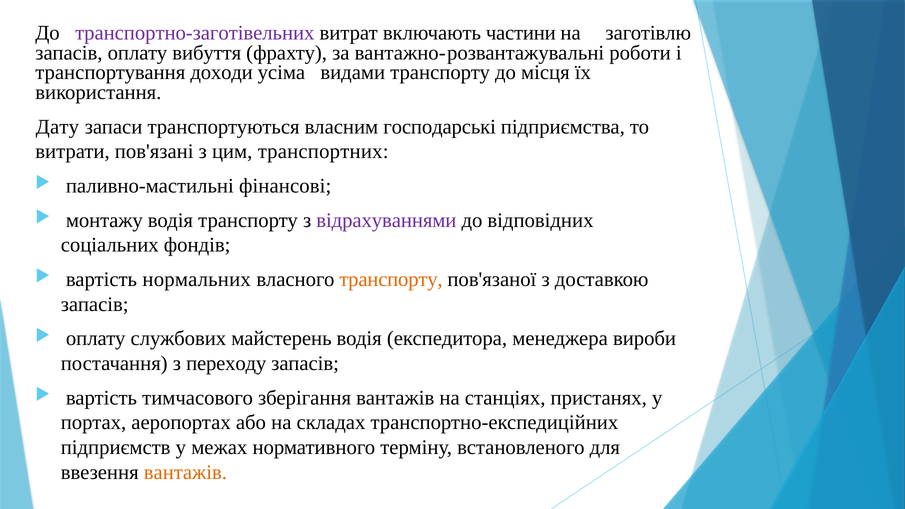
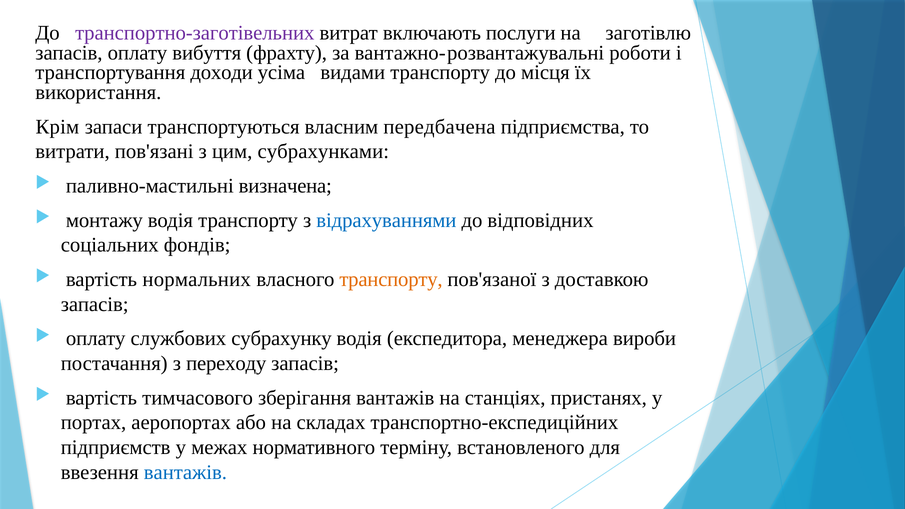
частини: частини -> послуги
Дату: Дату -> Крім
господарські: господарські -> передбачена
транспортних: транспортних -> субрахунками
фінансові: фінансові -> визначена
відрахуваннями colour: purple -> blue
майстерень: майстерень -> субрахунку
вантажів at (185, 472) colour: orange -> blue
